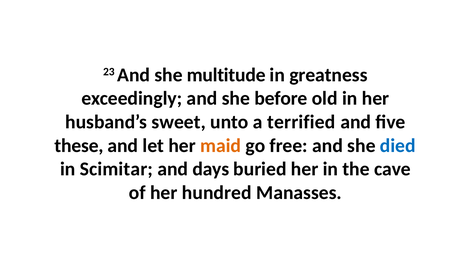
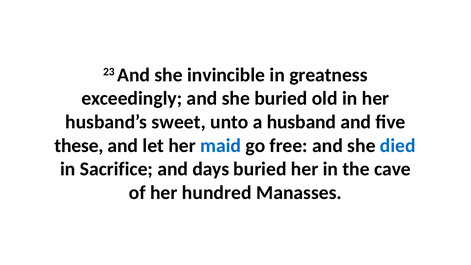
multitude: multitude -> invincible
she before: before -> buried
terrified: terrified -> husband
maid colour: orange -> blue
Scimitar: Scimitar -> Sacrifice
